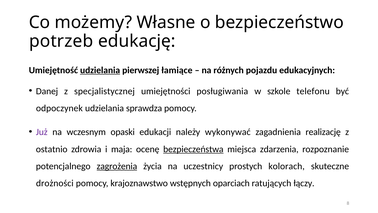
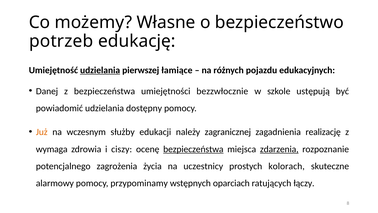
z specjalistycznej: specjalistycznej -> bezpieczeństwa
posługiwania: posługiwania -> bezzwłocznie
telefonu: telefonu -> ustępują
odpoczynek: odpoczynek -> powiadomić
sprawdza: sprawdza -> dostępny
Już colour: purple -> orange
opaski: opaski -> służby
wykonywać: wykonywać -> zagranicznej
ostatnio: ostatnio -> wymaga
maja: maja -> ciszy
zdarzenia underline: none -> present
zagrożenia underline: present -> none
drożności: drożności -> alarmowy
krajoznawstwo: krajoznawstwo -> przypominamy
